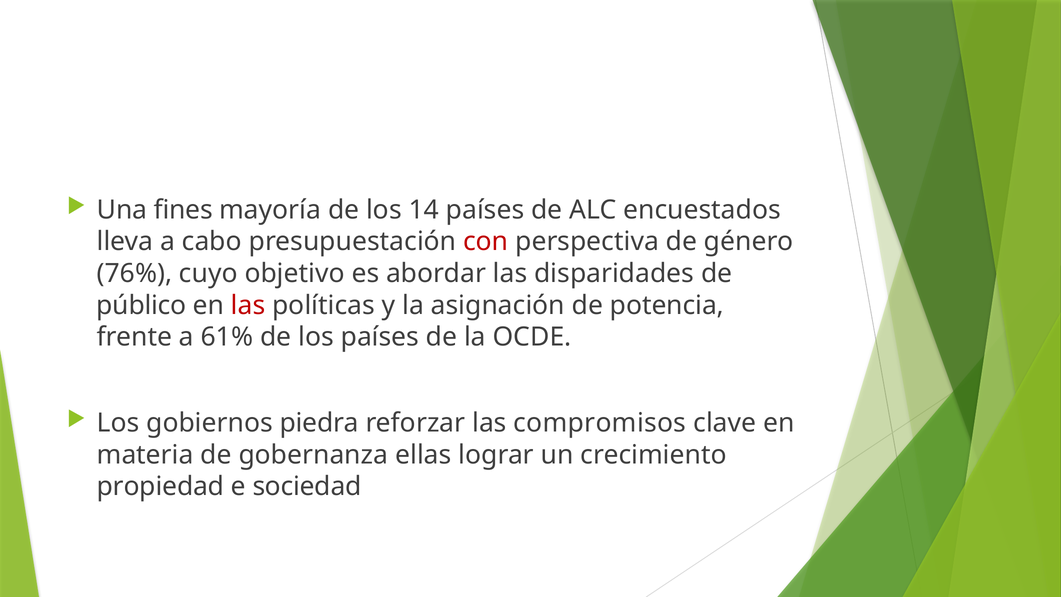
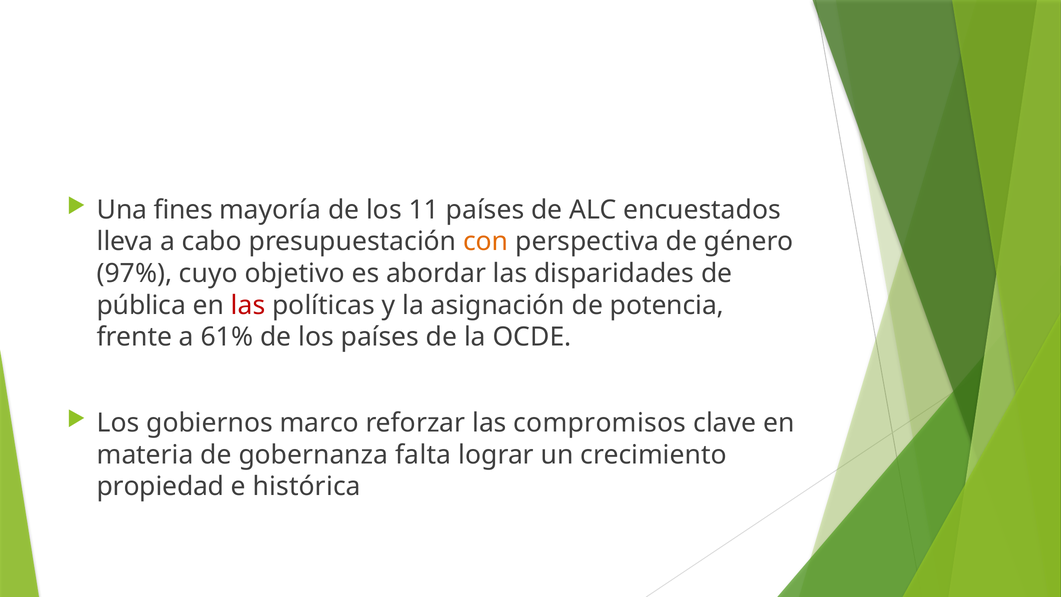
14: 14 -> 11
con colour: red -> orange
76%: 76% -> 97%
público: público -> pública
piedra: piedra -> marco
ellas: ellas -> falta
sociedad: sociedad -> histórica
